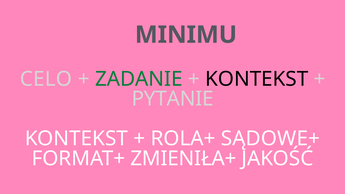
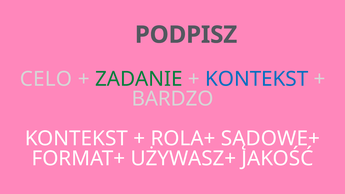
MINIMU: MINIMU -> PODPISZ
KONTEKST at (257, 79) colour: black -> blue
PYTANIE: PYTANIE -> BARDZO
ZMIENIŁA+: ZMIENIŁA+ -> UŻYWASZ+
